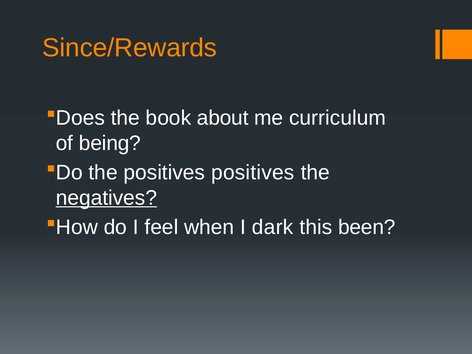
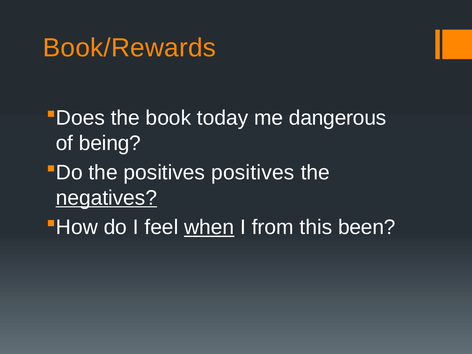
Since/Rewards: Since/Rewards -> Book/Rewards
about: about -> today
curriculum: curriculum -> dangerous
when underline: none -> present
dark: dark -> from
